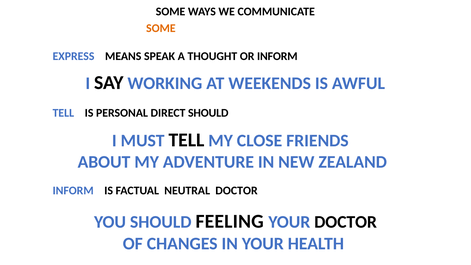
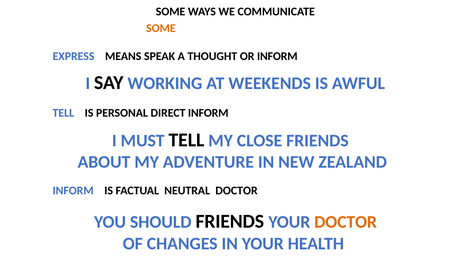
DIRECT SHOULD: SHOULD -> INFORM
SHOULD FEELING: FEELING -> FRIENDS
DOCTOR at (346, 222) colour: black -> orange
